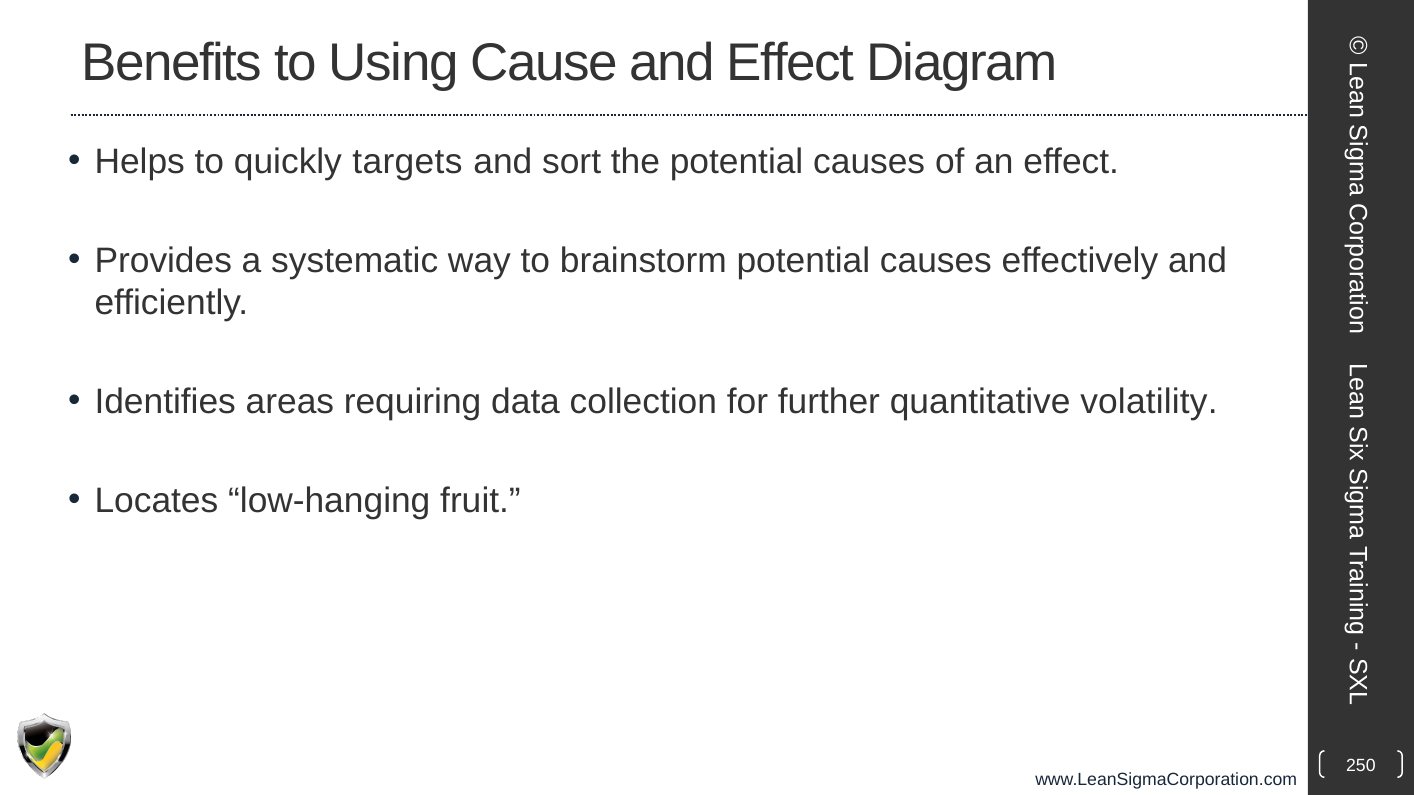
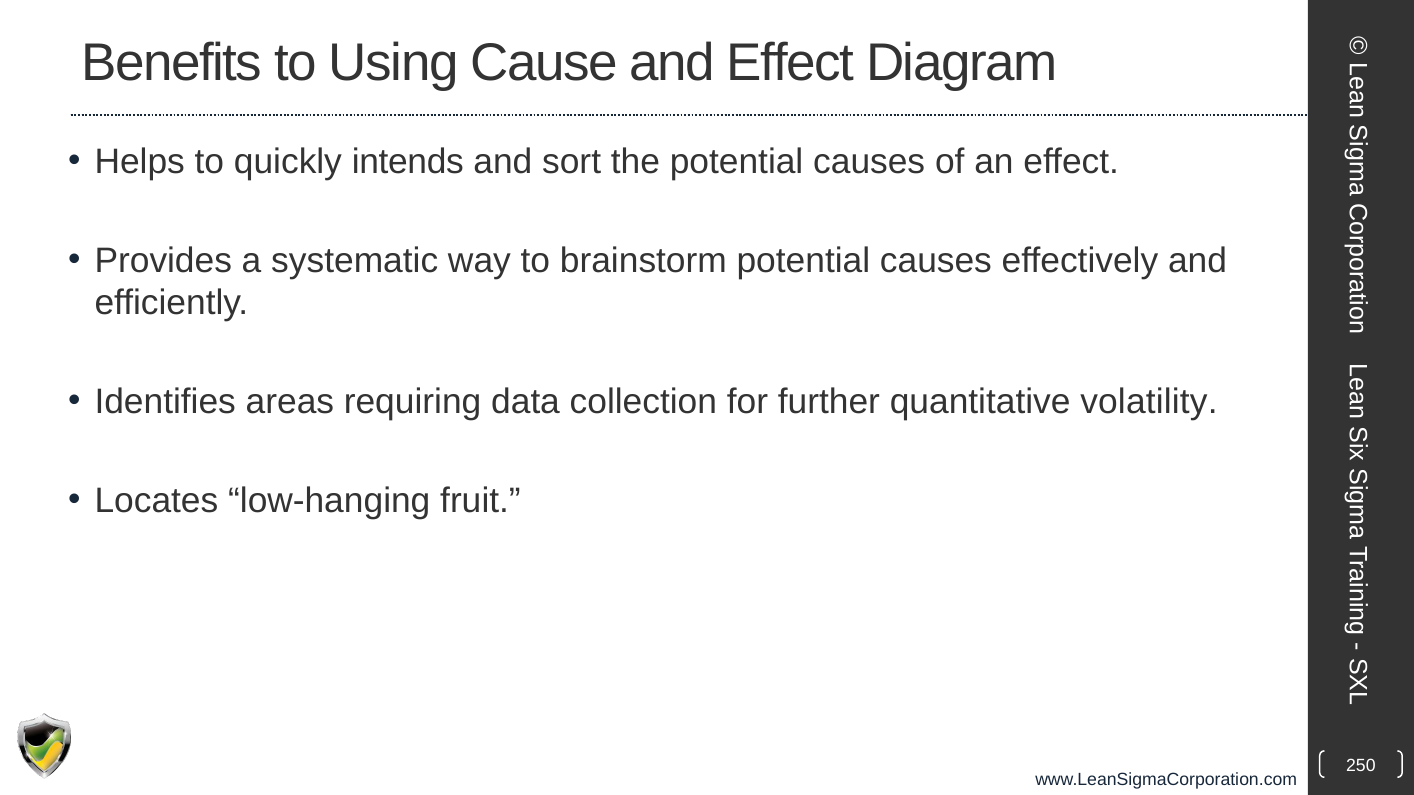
targets: targets -> intends
